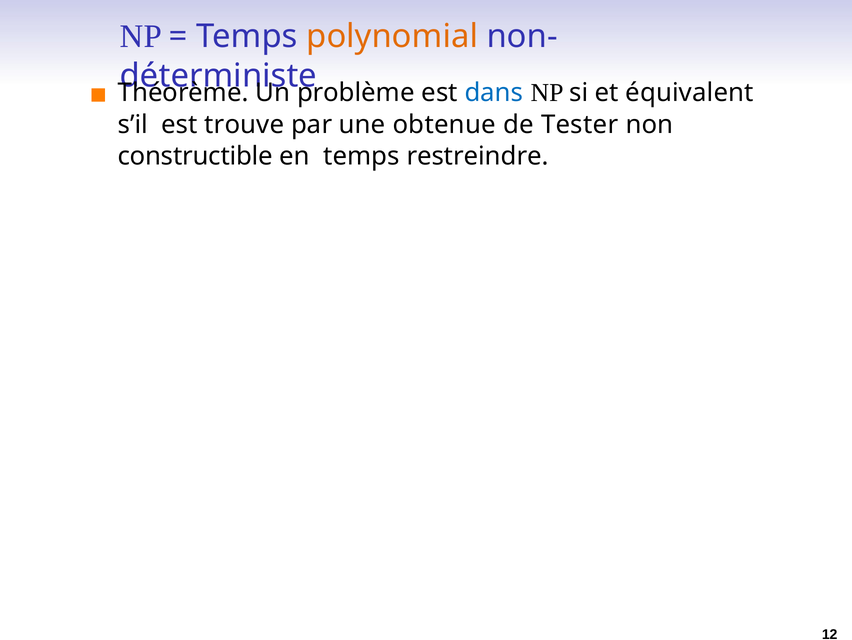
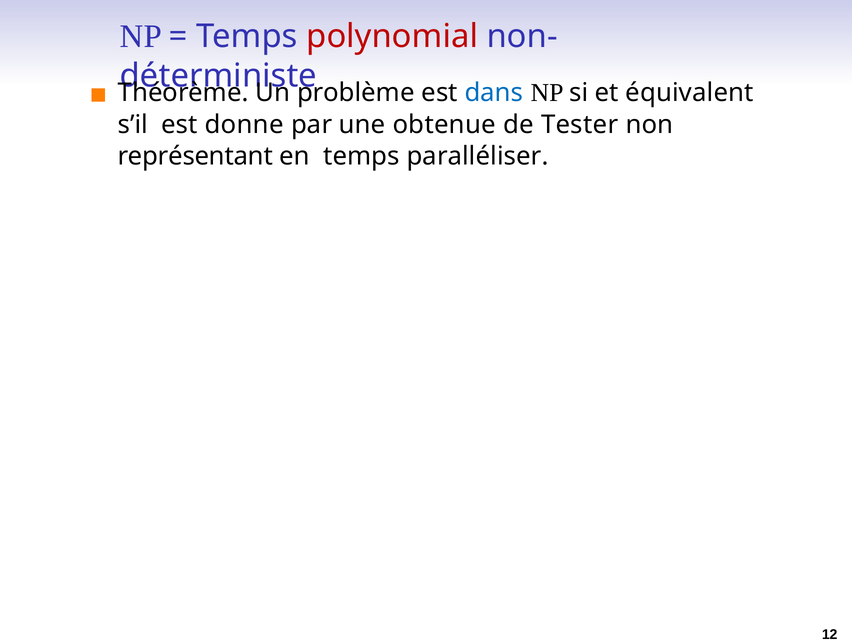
polynomial colour: orange -> red
trouve: trouve -> donne
constructible: constructible -> représentant
restreindre: restreindre -> paralléliser
